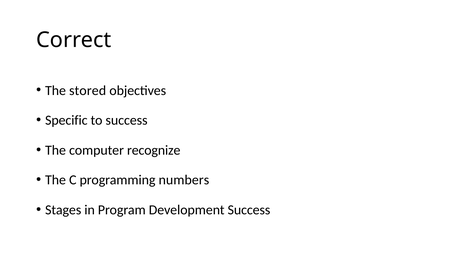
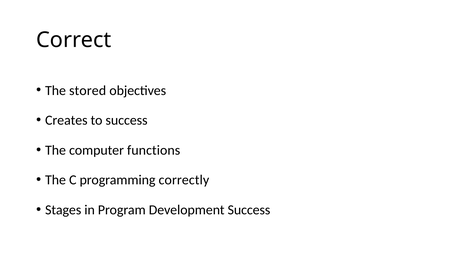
Specific: Specific -> Creates
recognize: recognize -> functions
numbers: numbers -> correctly
